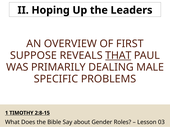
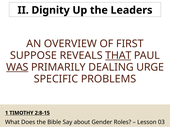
Hoping: Hoping -> Dignity
WAS underline: none -> present
MALE: MALE -> URGE
